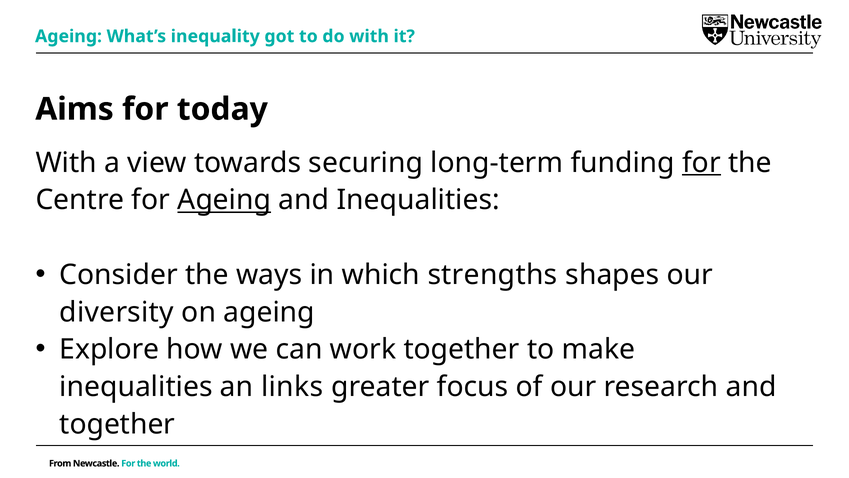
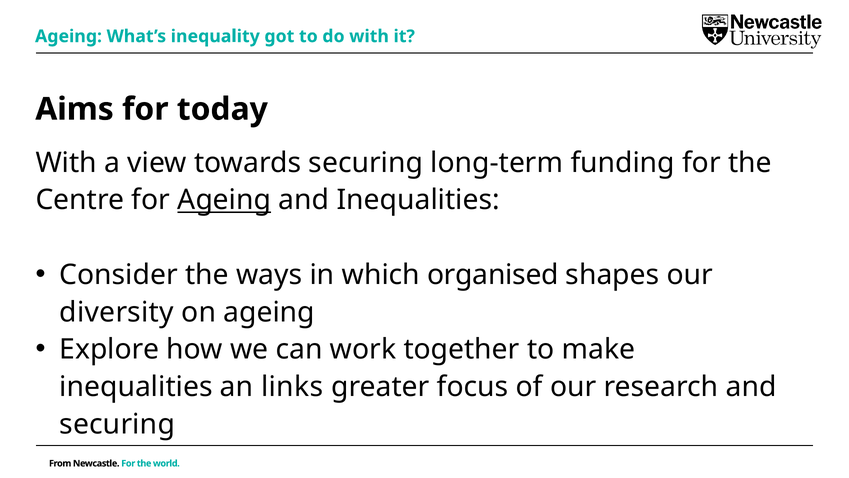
for at (701, 163) underline: present -> none
strengths: strengths -> organised
together at (117, 424): together -> securing
